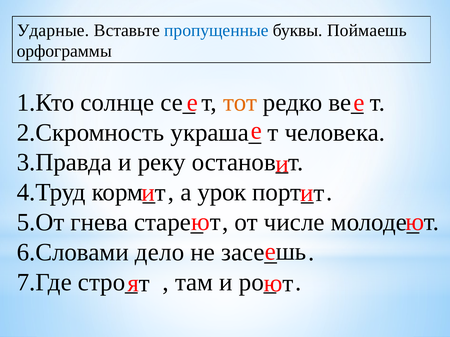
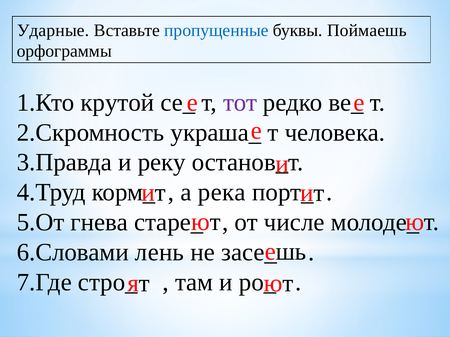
солнце: солнце -> крутой
тот colour: orange -> purple
урок: урок -> река
дело: дело -> лень
